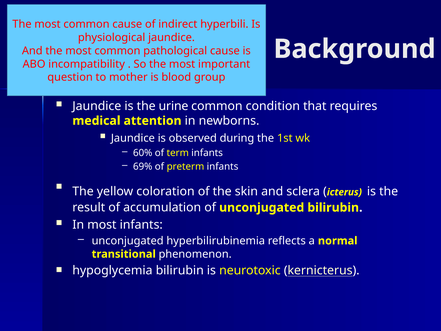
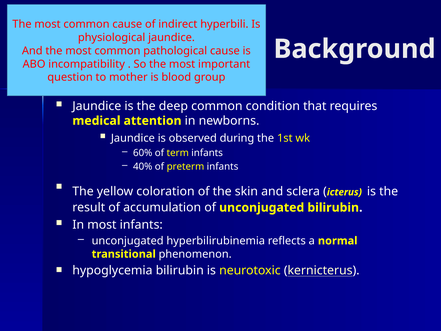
urine: urine -> deep
69%: 69% -> 40%
